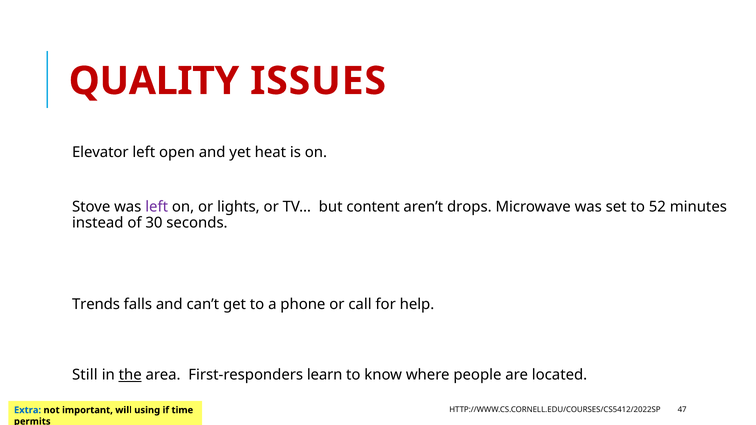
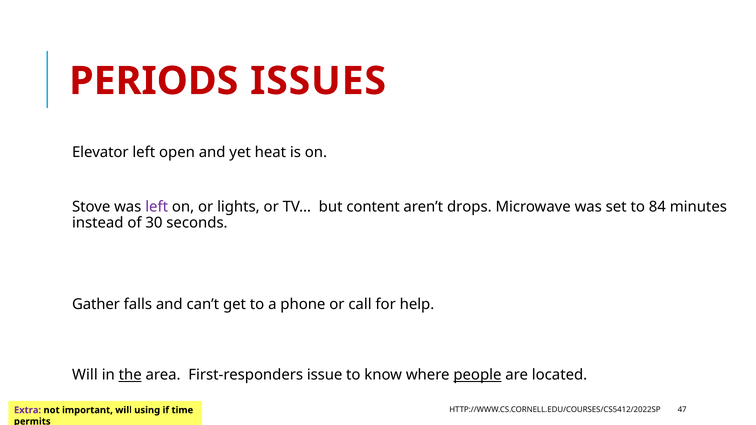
QUALITY: QUALITY -> PERIODS
52: 52 -> 84
Trends: Trends -> Gather
Still at (85, 375): Still -> Will
learn: learn -> issue
people underline: none -> present
Extra colour: blue -> purple
